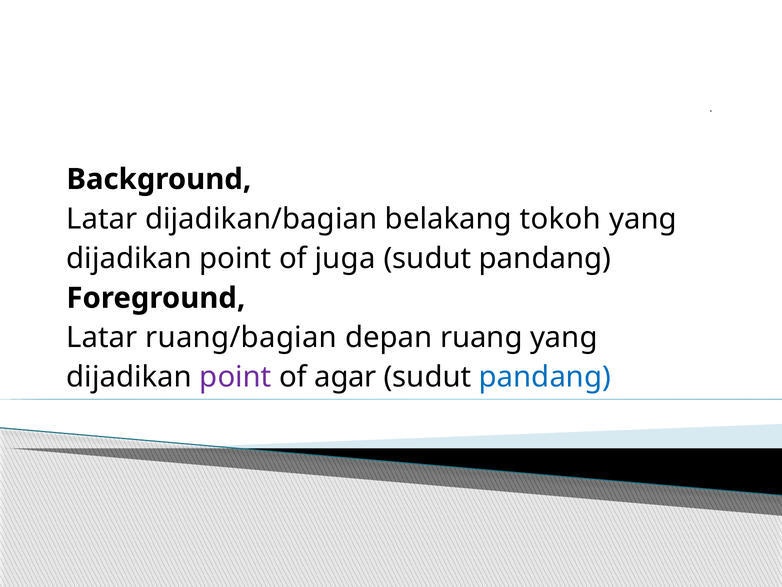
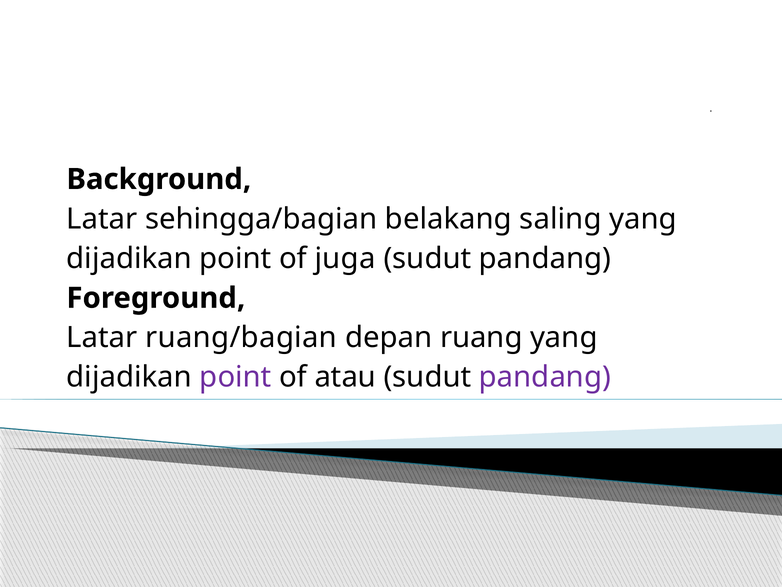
dijadikan/bagian: dijadikan/bagian -> sehingga/bagian
tokoh: tokoh -> saling
agar: agar -> atau
pandang at (545, 377) colour: blue -> purple
